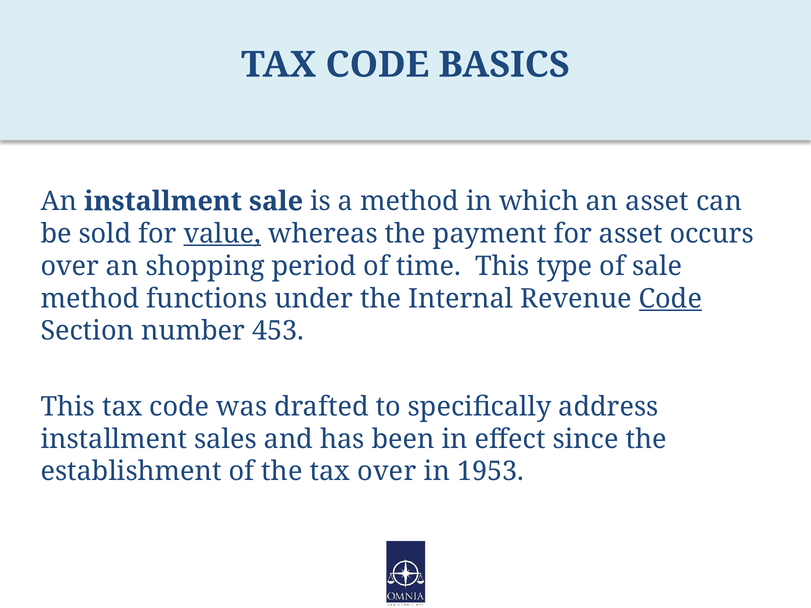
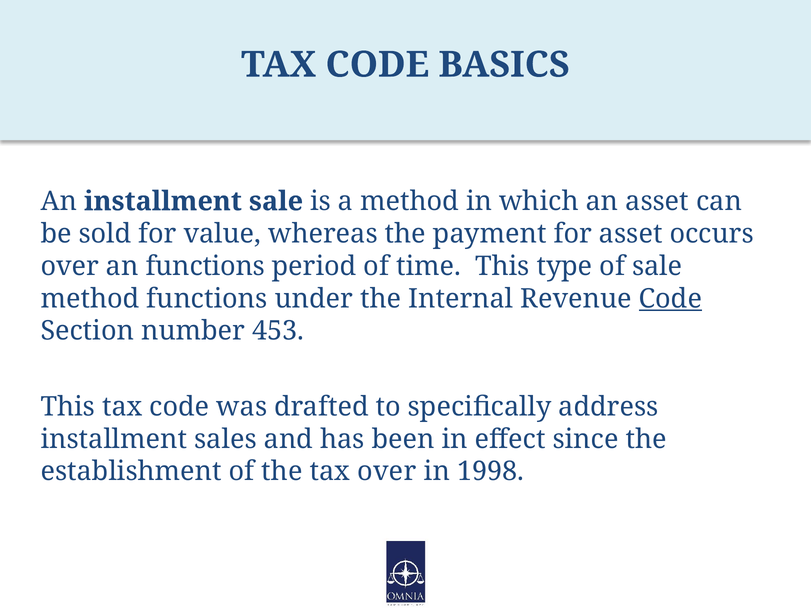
value underline: present -> none
an shopping: shopping -> functions
1953: 1953 -> 1998
